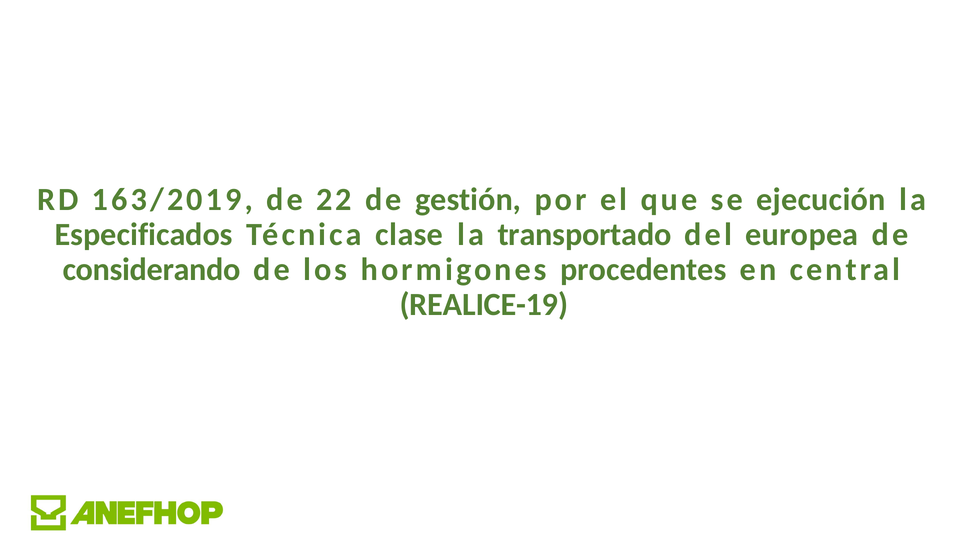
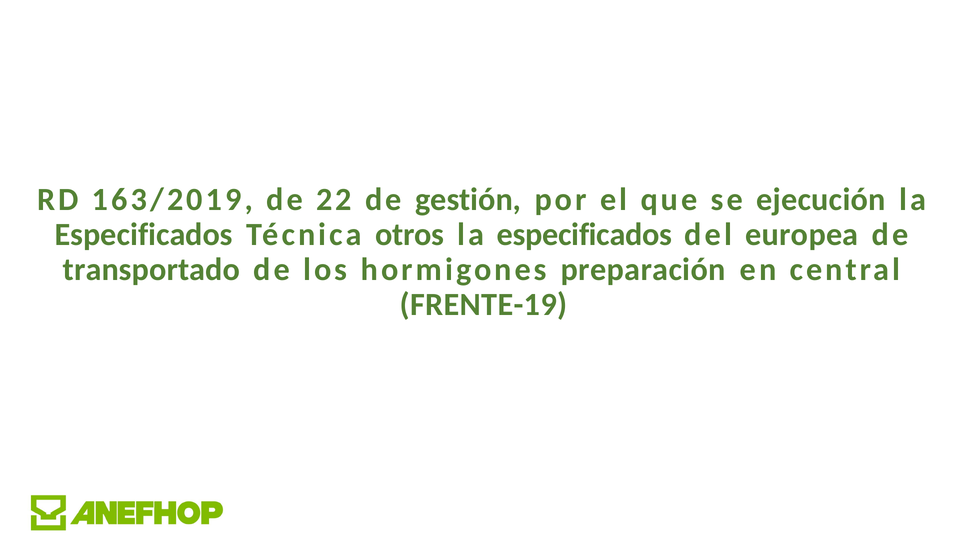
clase: clase -> otros
transportado at (584, 234): transportado -> especificados
considerando: considerando -> transportado
procedentes: procedentes -> preparación
REALICE-19: REALICE-19 -> FRENTE-19
